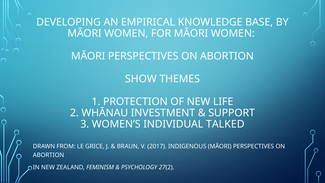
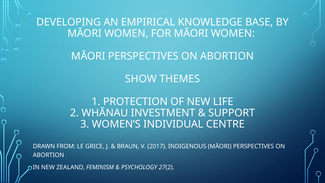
TALKED: TALKED -> CENTRE
